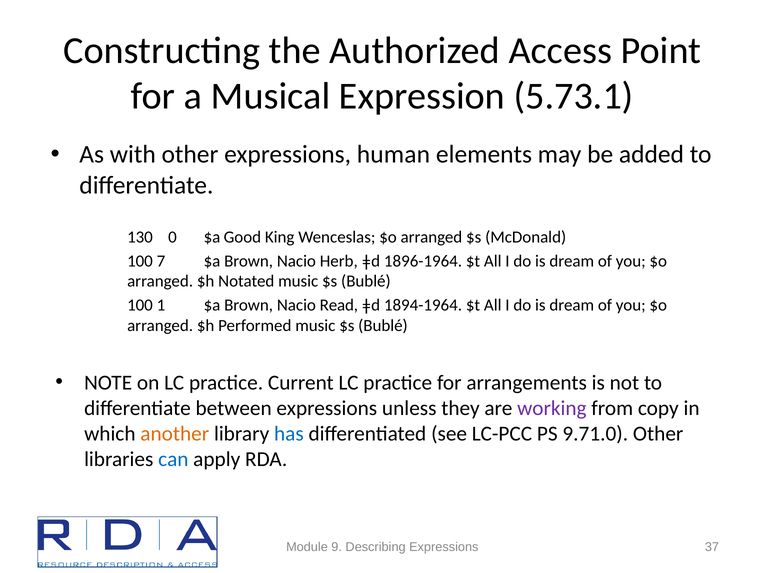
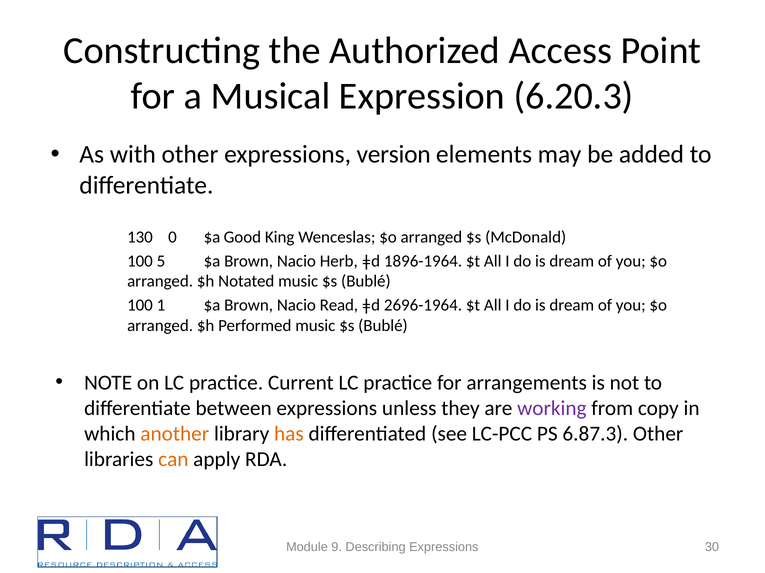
5.73.1: 5.73.1 -> 6.20.3
human: human -> version
7: 7 -> 5
1894-1964: 1894-1964 -> 2696-1964
has colour: blue -> orange
9.71.0: 9.71.0 -> 6.87.3
can colour: blue -> orange
37: 37 -> 30
